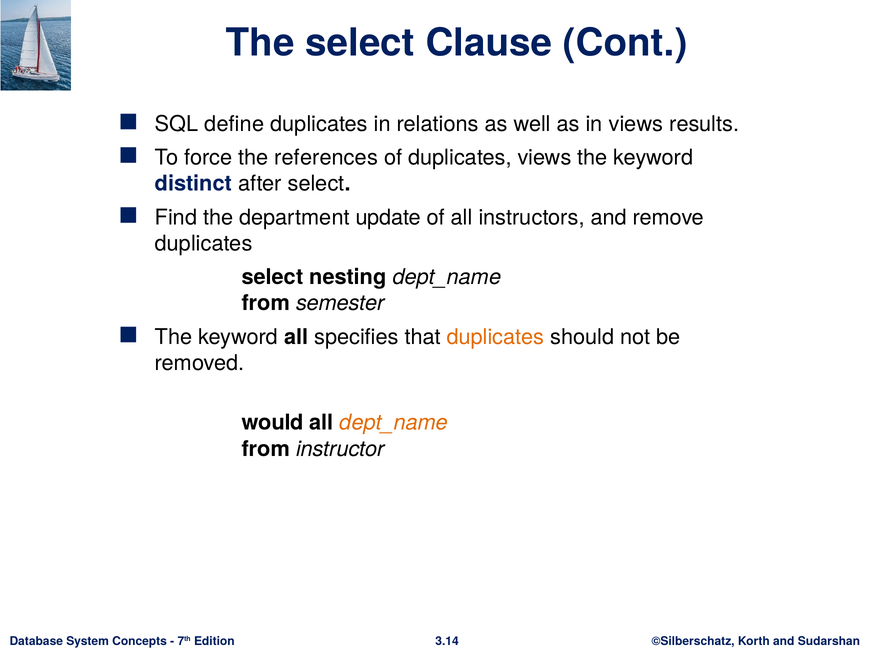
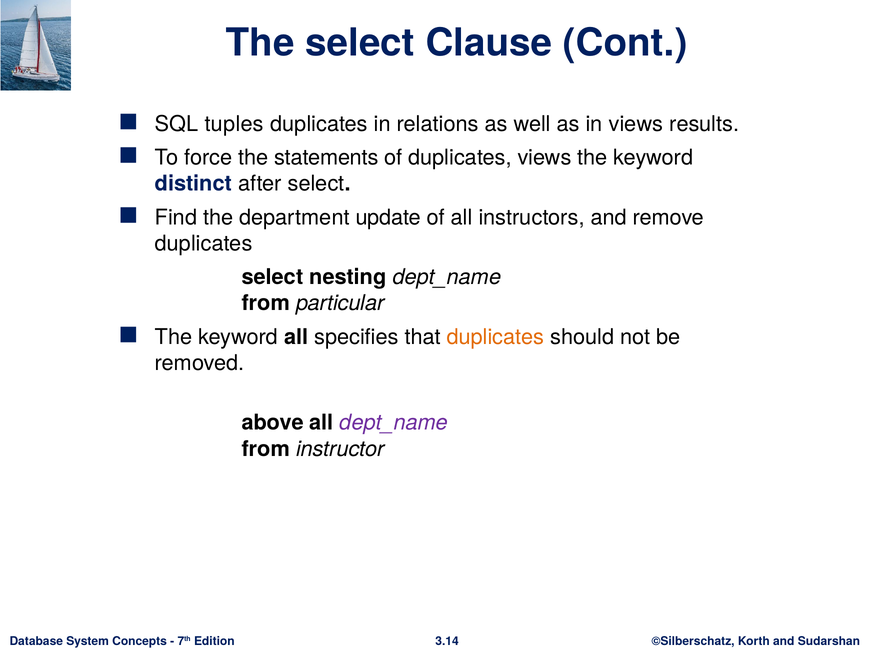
define: define -> tuples
references: references -> statements
semester: semester -> particular
would: would -> above
dept_name at (394, 423) colour: orange -> purple
